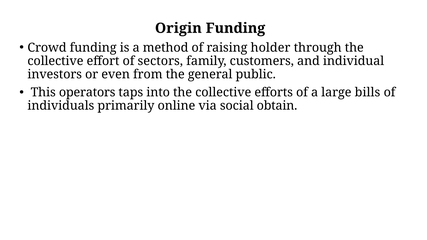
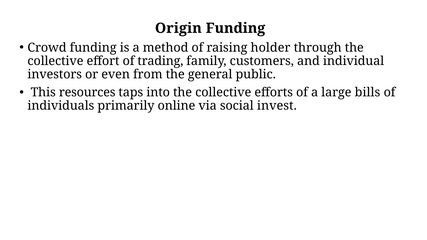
sectors: sectors -> trading
operators: operators -> resources
obtain: obtain -> invest
